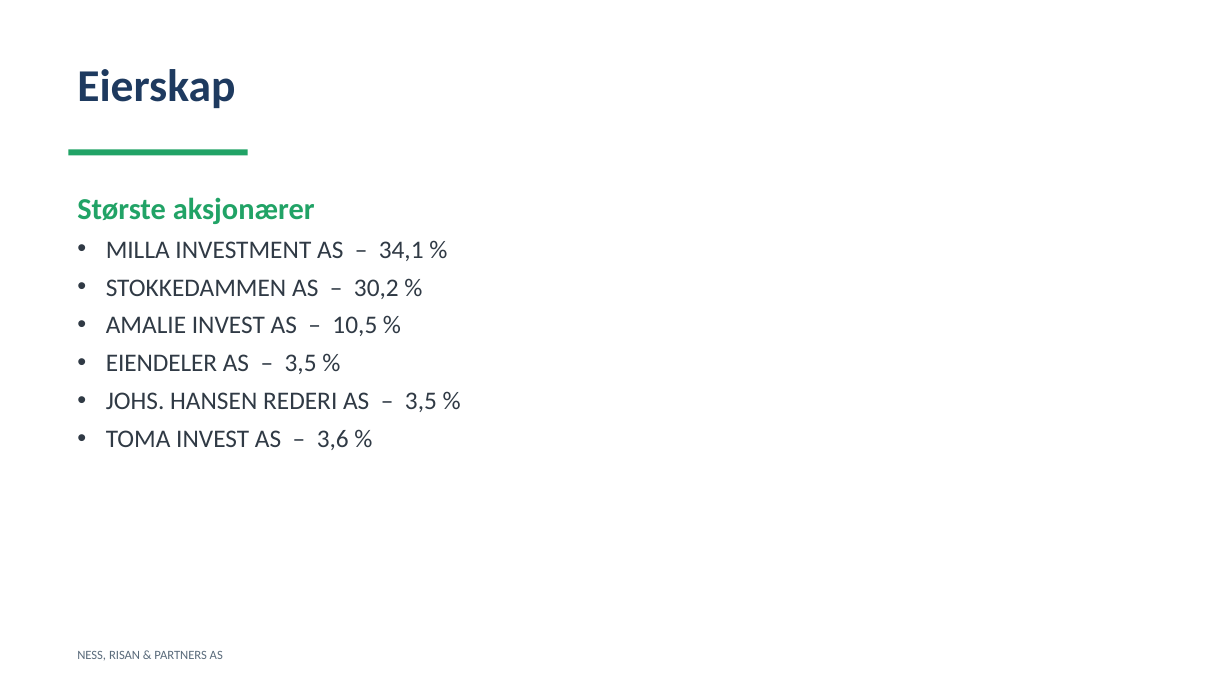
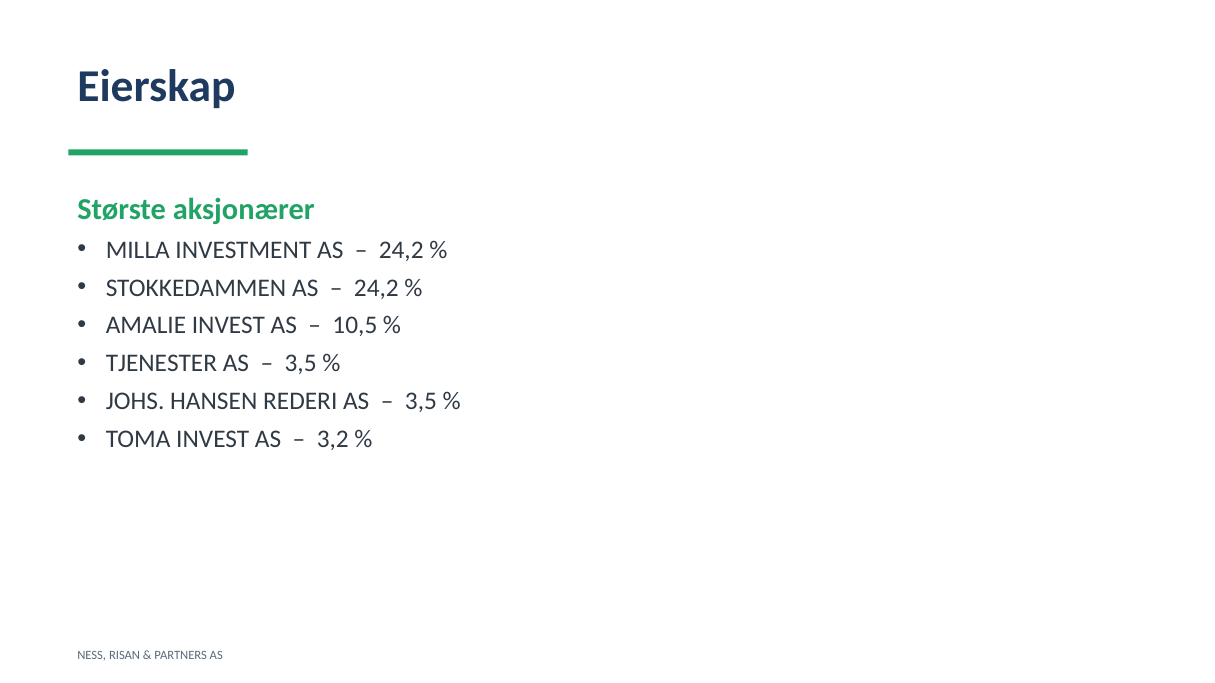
34,1 at (401, 250): 34,1 -> 24,2
30,2 at (376, 288): 30,2 -> 24,2
EIENDELER: EIENDELER -> TJENESTER
3,6: 3,6 -> 3,2
